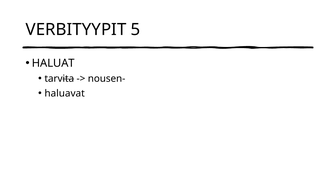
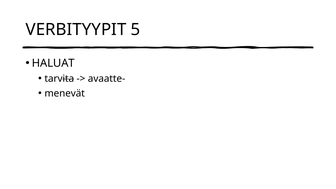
nousen-: nousen- -> avaatte-
haluavat: haluavat -> menevät
